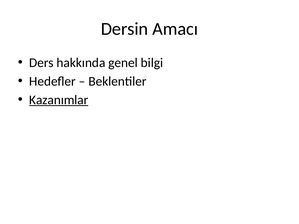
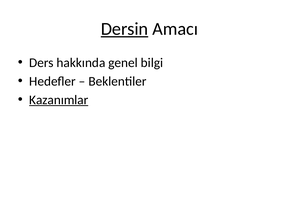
Dersin underline: none -> present
